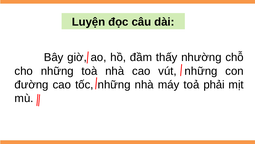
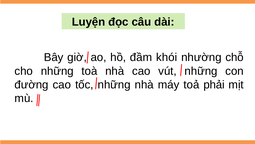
thấy: thấy -> khói
